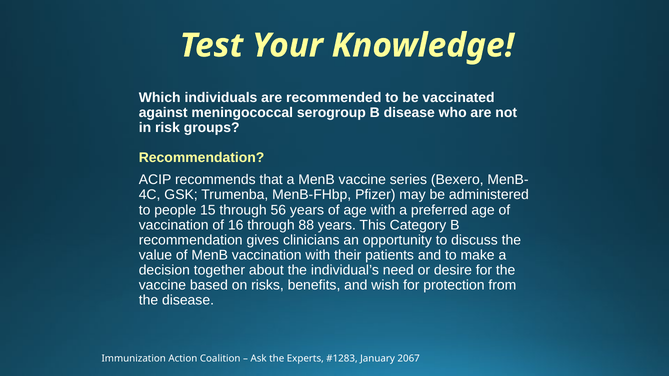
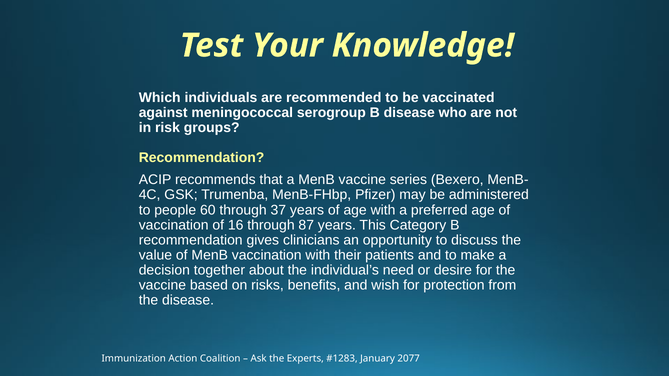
15: 15 -> 60
56: 56 -> 37
88: 88 -> 87
2067: 2067 -> 2077
